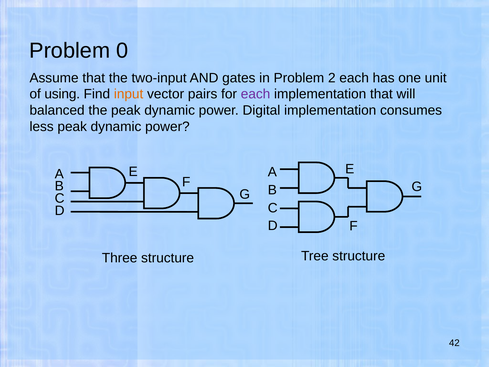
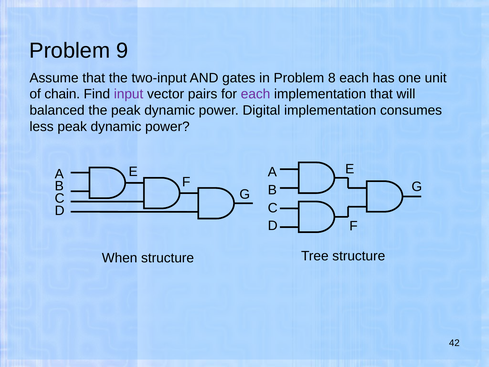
0: 0 -> 9
2: 2 -> 8
using: using -> chain
input colour: orange -> purple
Three: Three -> When
